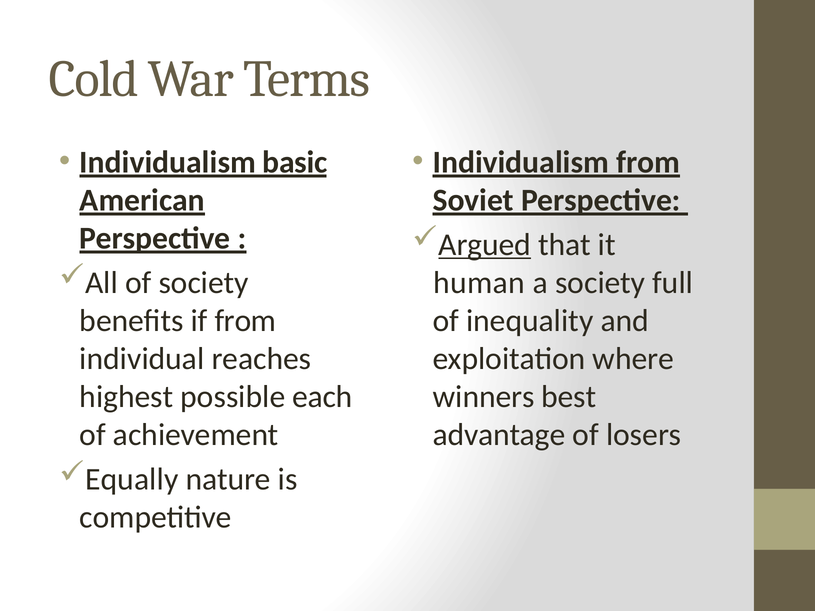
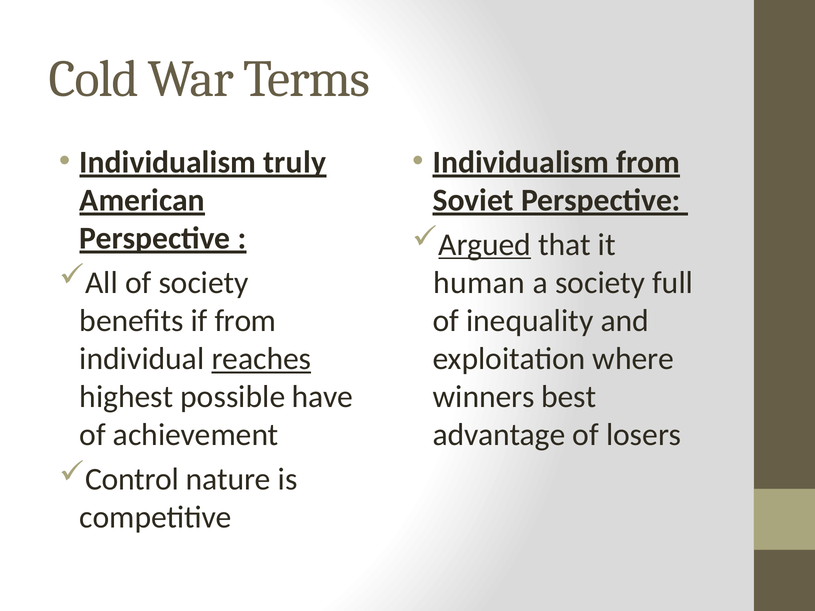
basic: basic -> truly
reaches underline: none -> present
each: each -> have
Equally: Equally -> Control
